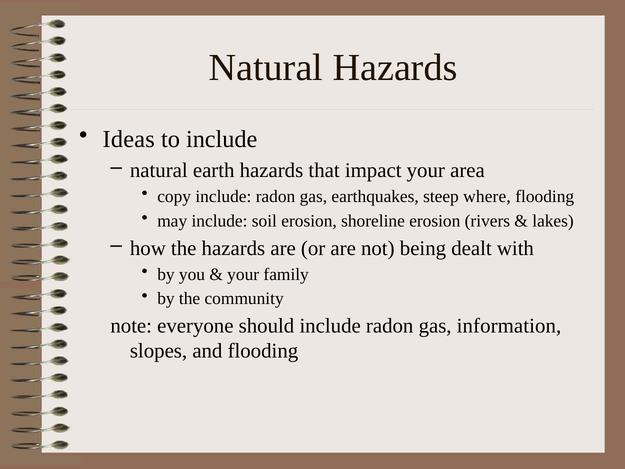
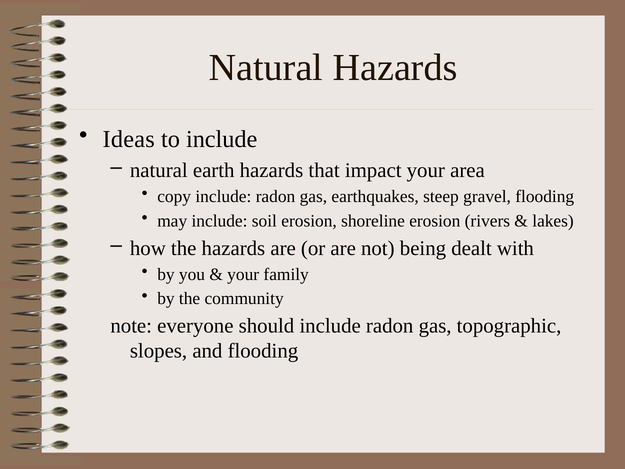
where: where -> gravel
information: information -> topographic
